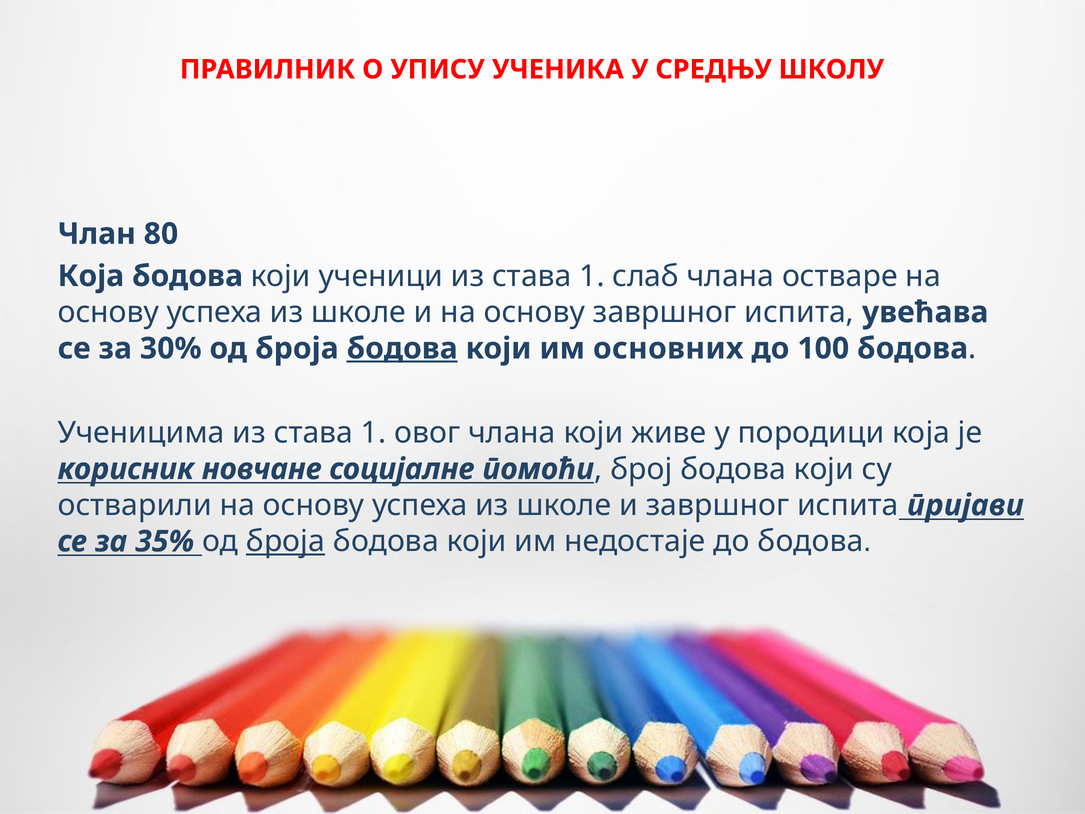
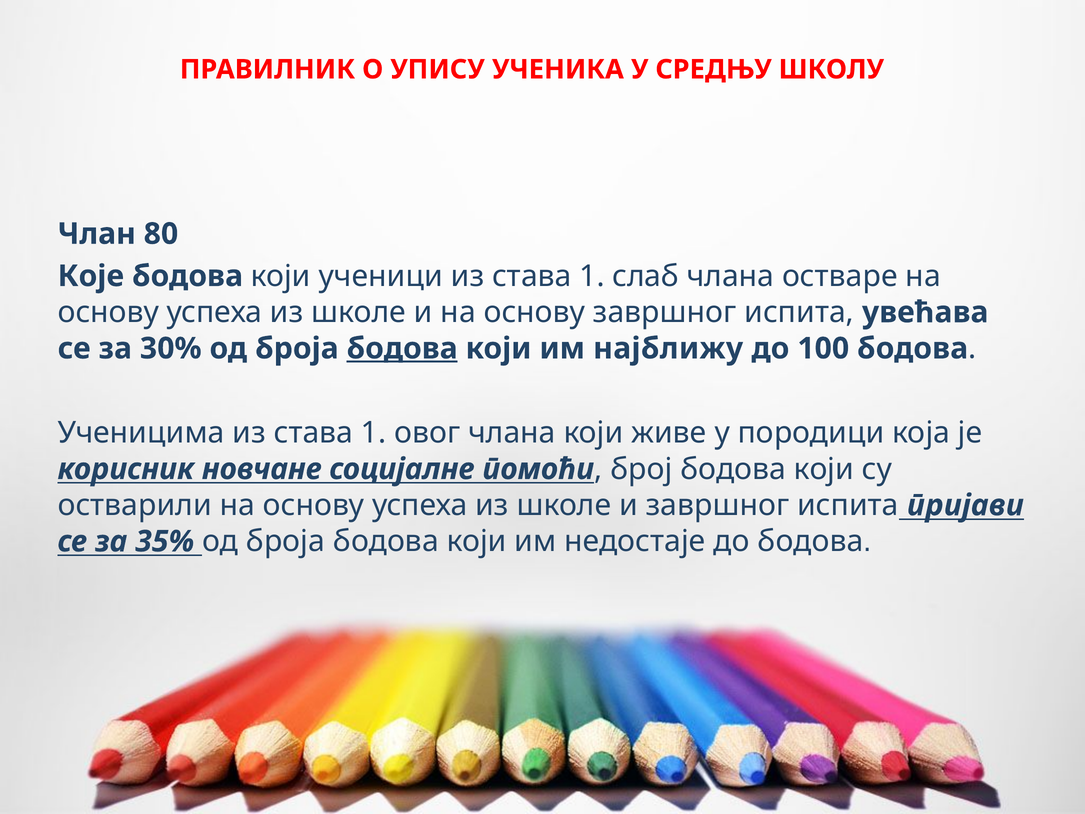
Која at (91, 276): Која -> Које
основних: основних -> најближу
броја at (285, 541) underline: present -> none
